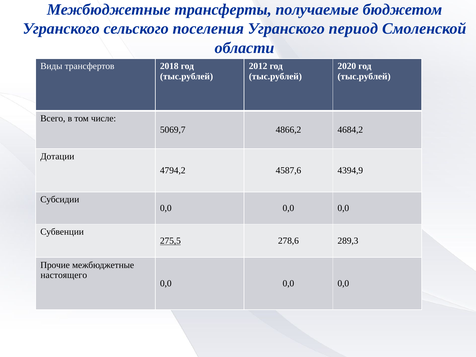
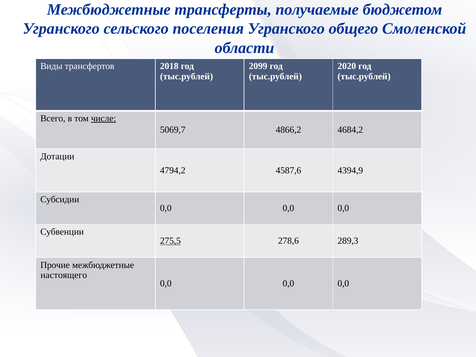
период: период -> общего
2012: 2012 -> 2099
числе underline: none -> present
